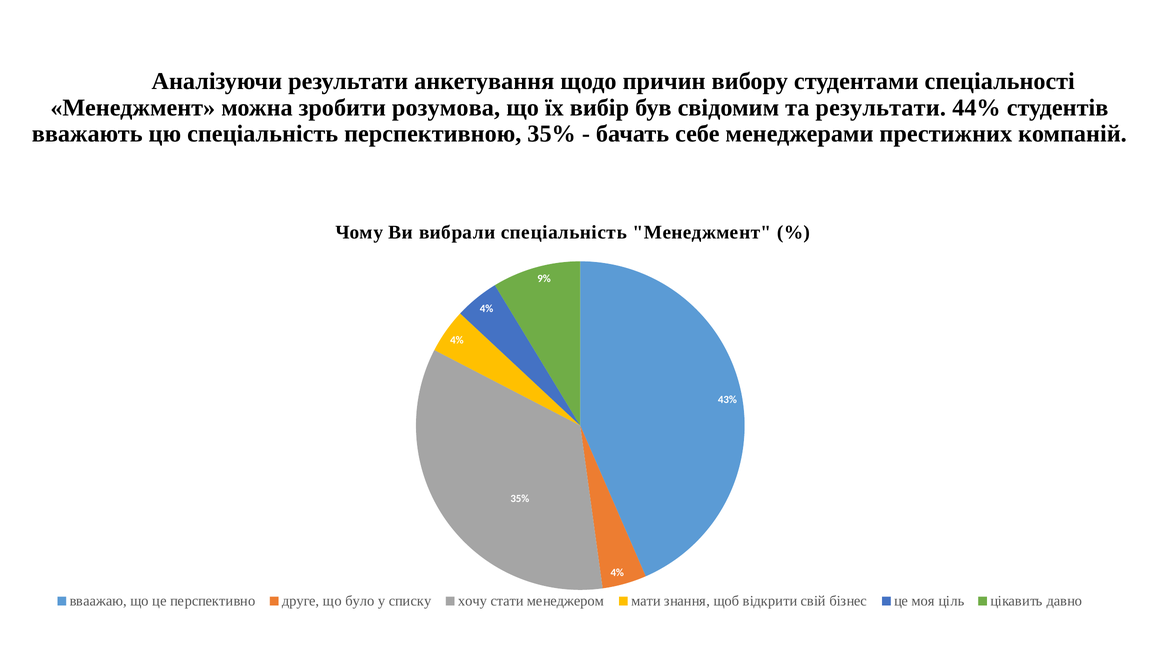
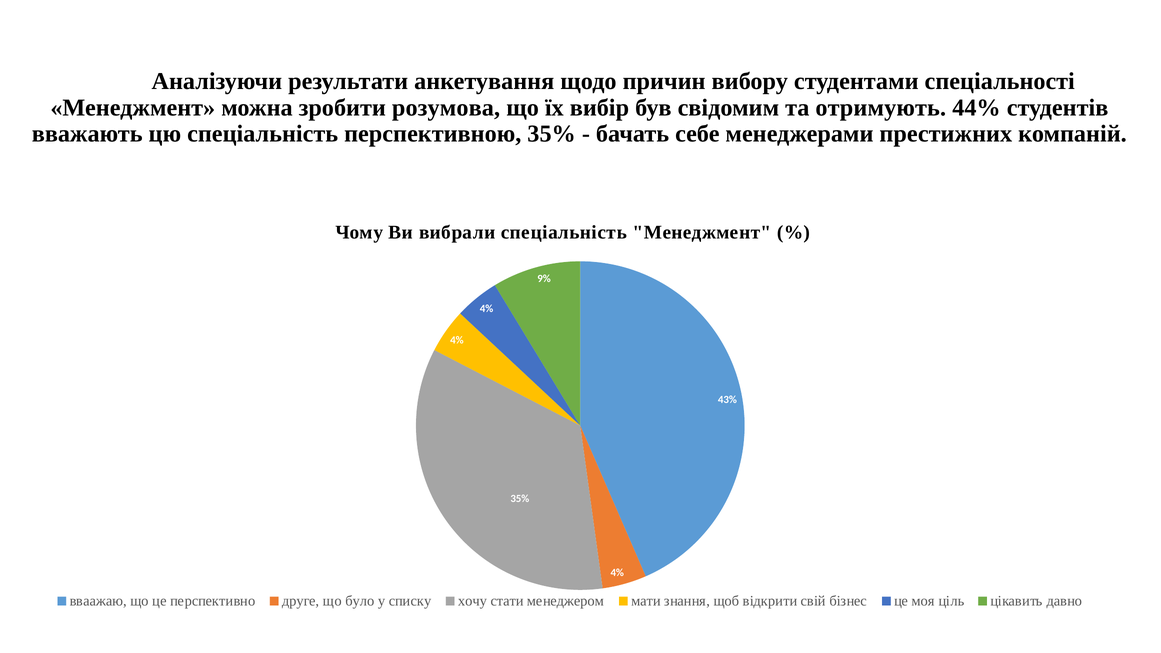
та результати: результати -> отримують
